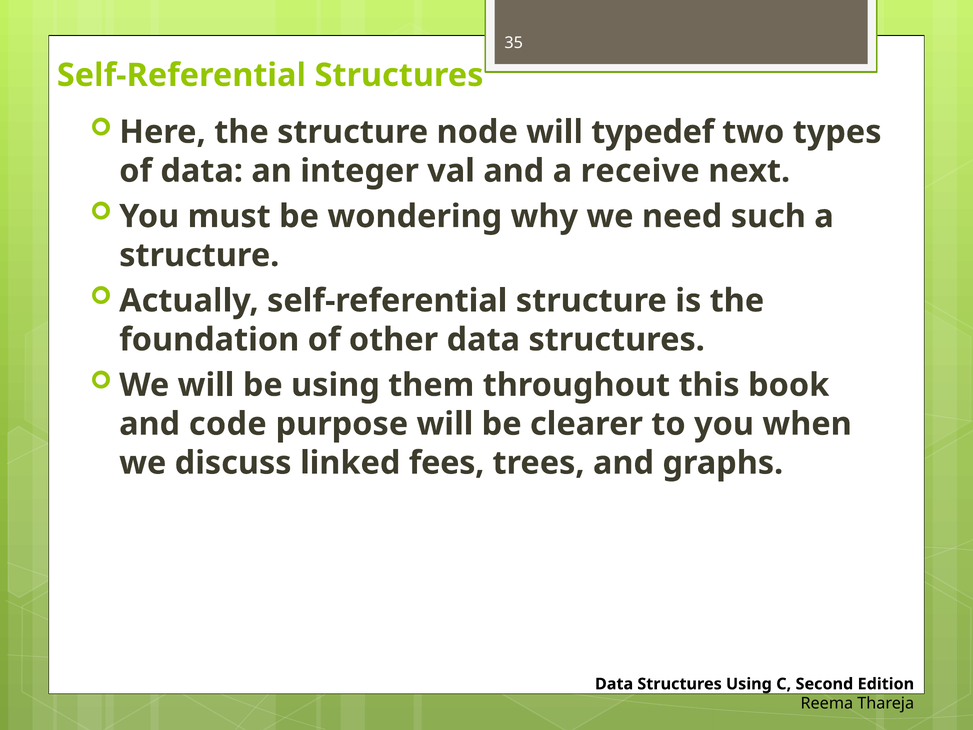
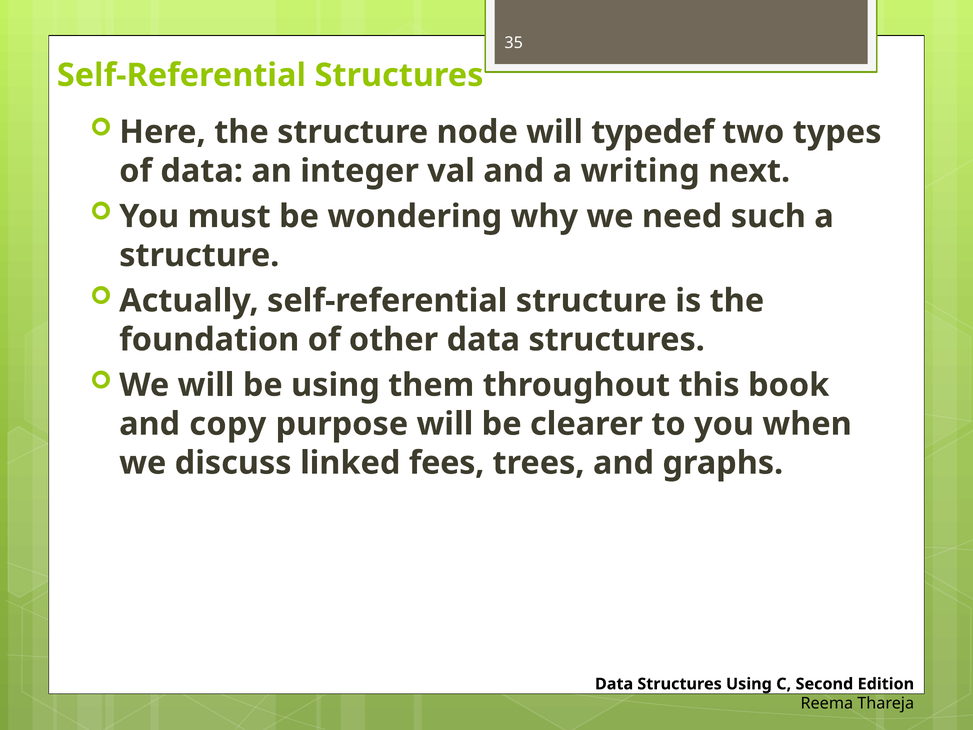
receive: receive -> writing
code: code -> copy
